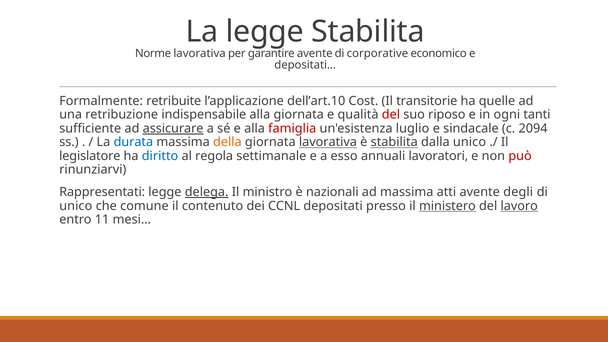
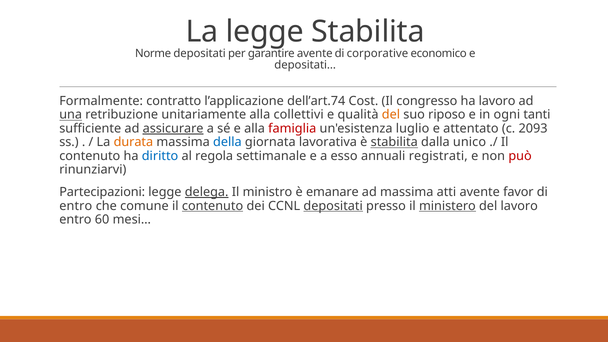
Norme lavorativa: lavorativa -> depositati
retribuite: retribuite -> contratto
dell’art.10: dell’art.10 -> dell’art.74
transitorie: transitorie -> congresso
ha quelle: quelle -> lavoro
una underline: none -> present
indispensabile: indispensabile -> unitariamente
alla giornata: giornata -> collettivi
del at (391, 115) colour: red -> orange
sindacale: sindacale -> attentato
2094: 2094 -> 2093
durata colour: blue -> orange
della colour: orange -> blue
lavorativa at (328, 142) underline: present -> none
legislatore at (90, 156): legislatore -> contenuto
lavoratori: lavoratori -> registrati
Rappresentati: Rappresentati -> Partecipazioni
nazionali: nazionali -> emanare
degli: degli -> favor
unico at (76, 206): unico -> entro
contenuto at (213, 206) underline: none -> present
depositati at (333, 206) underline: none -> present
lavoro at (519, 206) underline: present -> none
11: 11 -> 60
